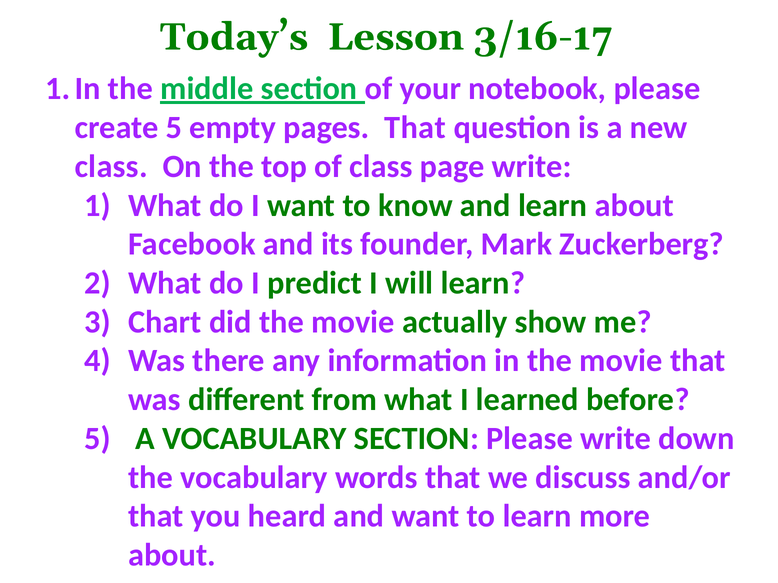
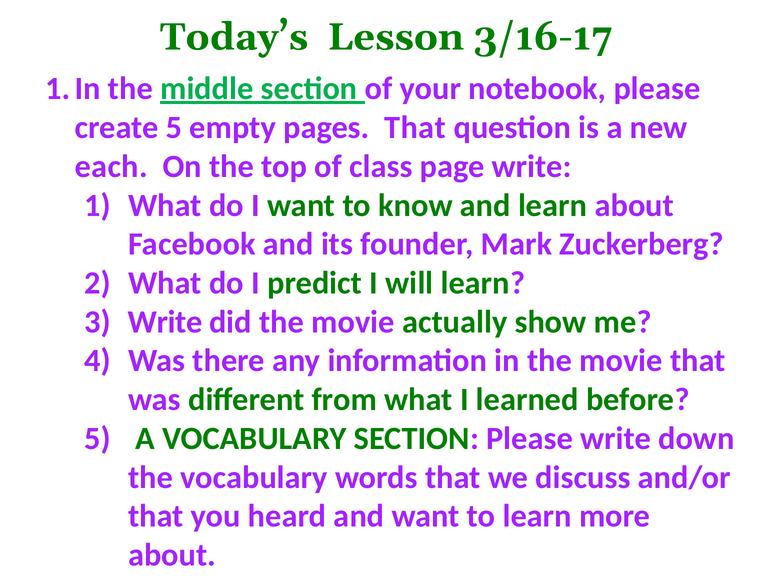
class at (111, 167): class -> each
Chart at (165, 322): Chart -> Write
